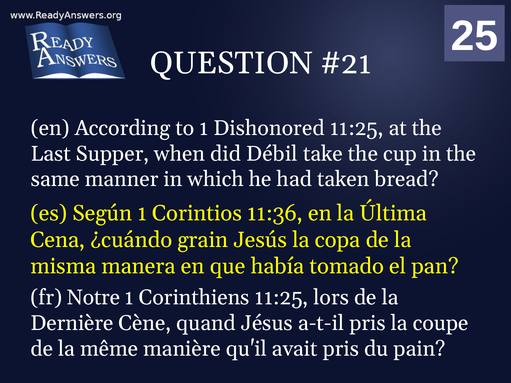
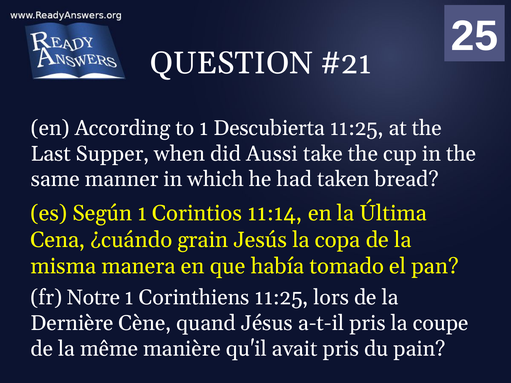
Dishonored: Dishonored -> Descubierta
Débil: Débil -> Aussi
11:36: 11:36 -> 11:14
